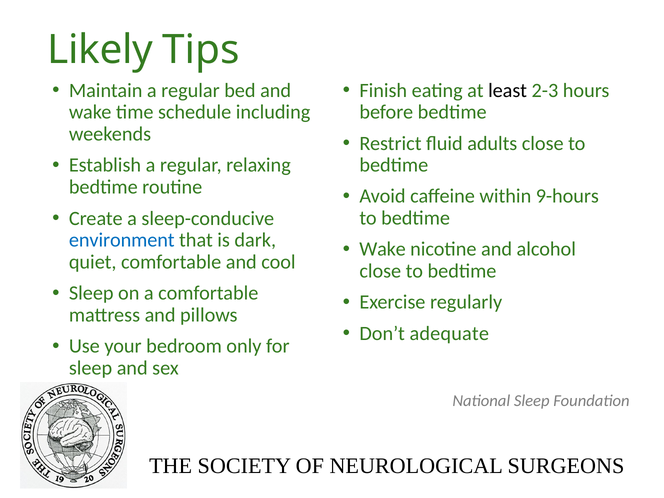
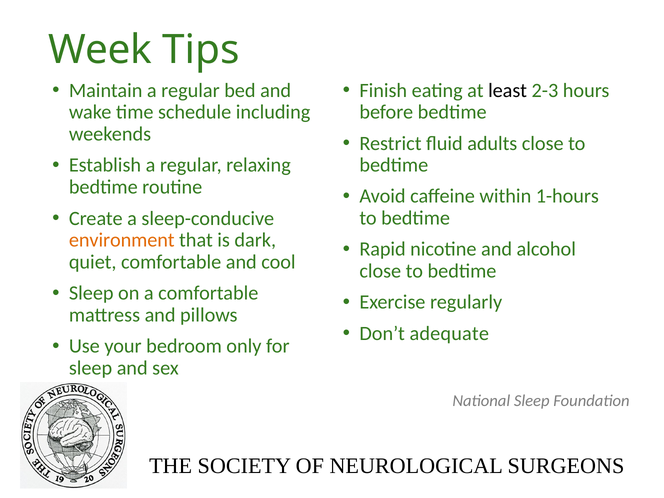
Likely: Likely -> Week
9-hours: 9-hours -> 1-hours
environment colour: blue -> orange
Wake at (383, 249): Wake -> Rapid
